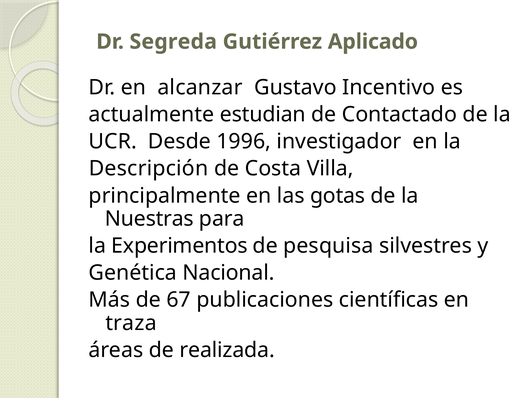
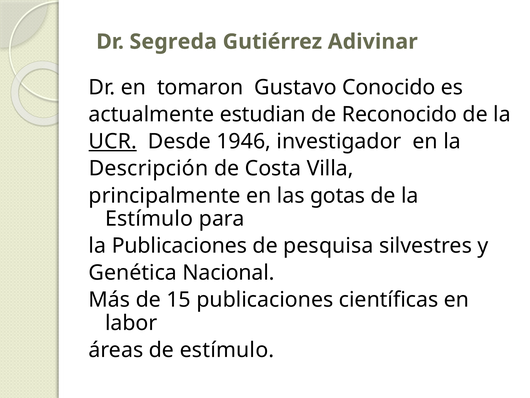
Aplicado: Aplicado -> Adivinar
alcanzar: alcanzar -> tomaron
Incentivo: Incentivo -> Conocido
Contactado: Contactado -> Reconocido
UCR underline: none -> present
1996: 1996 -> 1946
Nuestras at (149, 218): Nuestras -> Estímulo
la Experimentos: Experimentos -> Publicaciones
67: 67 -> 15
traza: traza -> labor
de realizada: realizada -> estímulo
